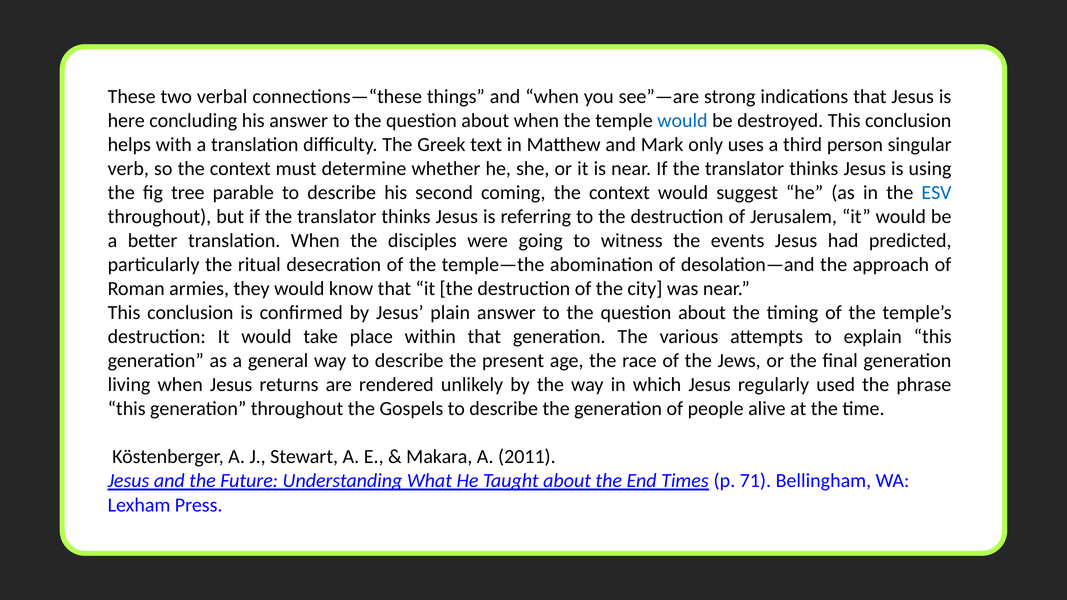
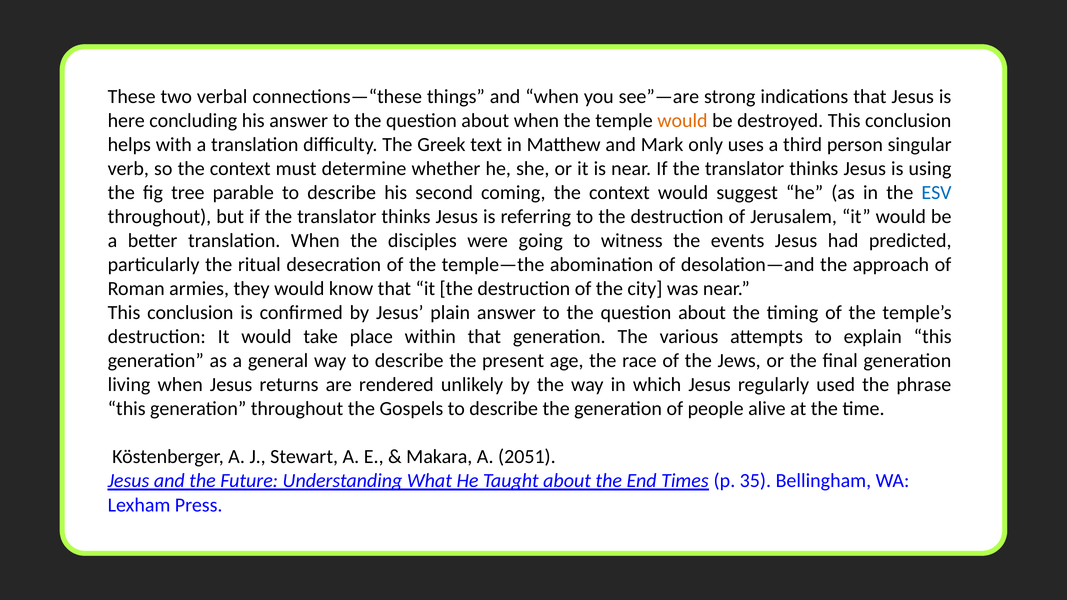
would at (682, 121) colour: blue -> orange
2011: 2011 -> 2051
71: 71 -> 35
